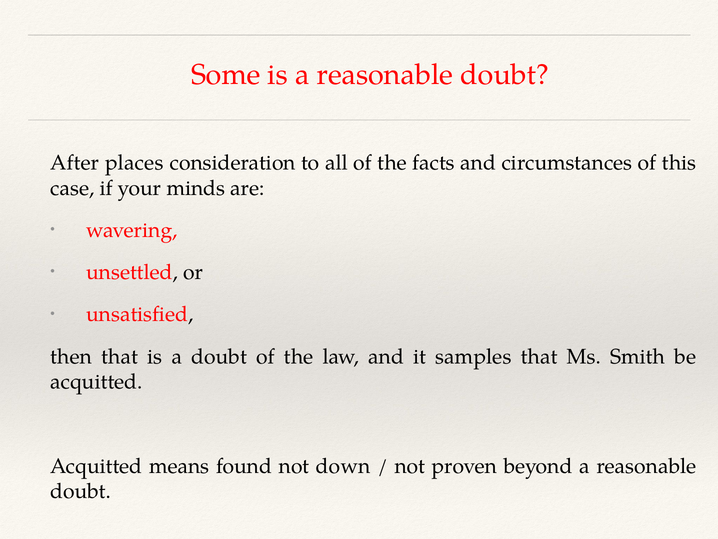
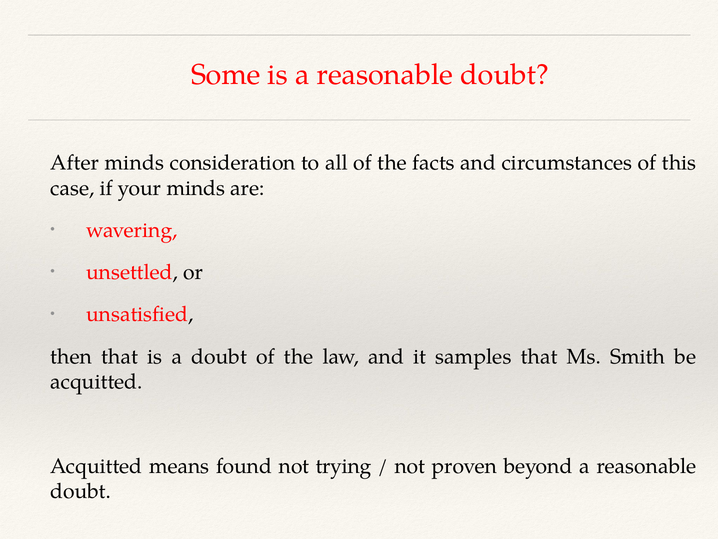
After places: places -> minds
down: down -> trying
